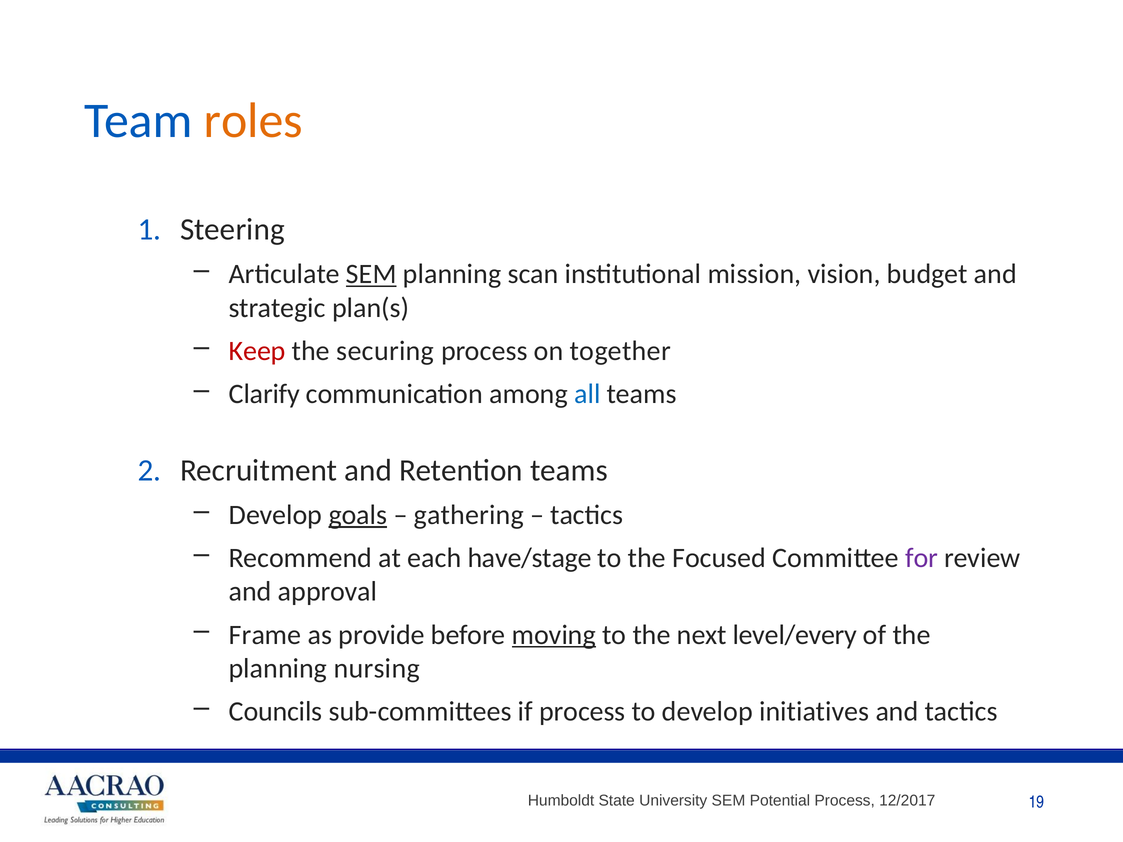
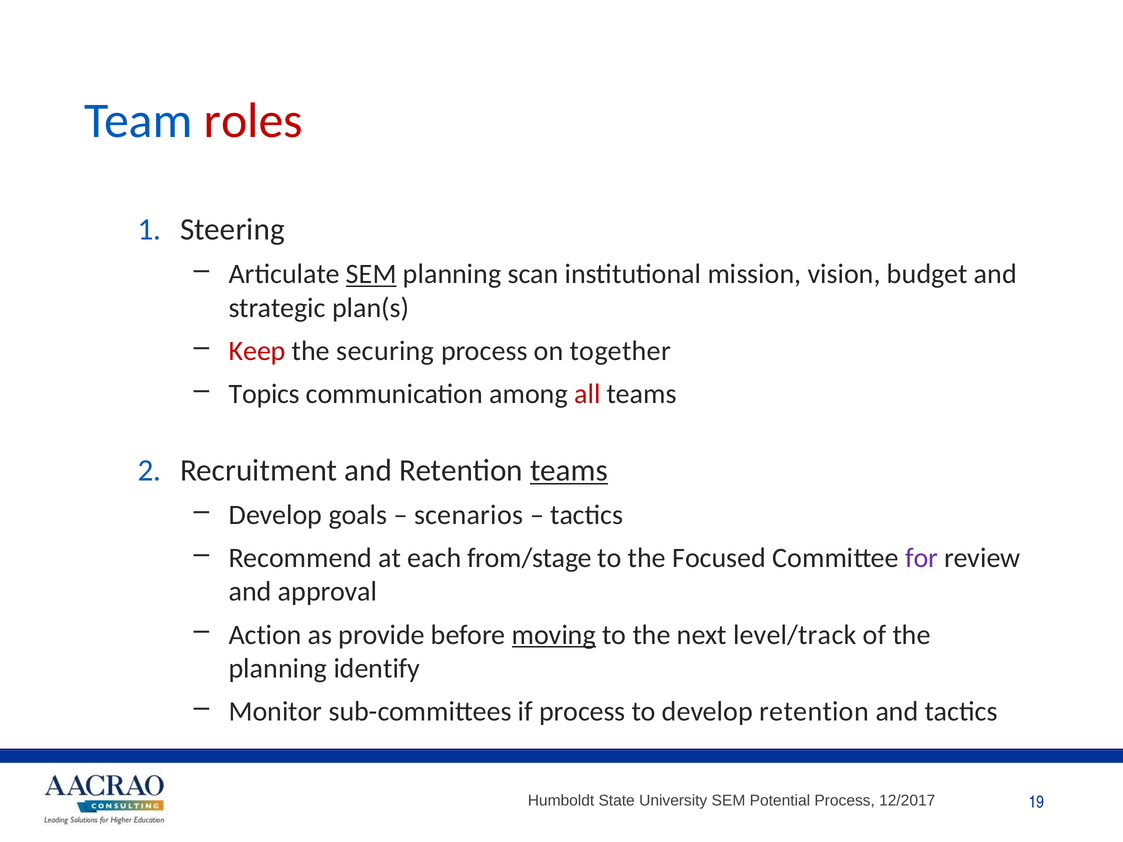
roles colour: orange -> red
Clarify: Clarify -> Topics
all colour: blue -> red
teams at (569, 470) underline: none -> present
goals underline: present -> none
gathering: gathering -> scenarios
have/stage: have/stage -> from/stage
Frame: Frame -> Action
level/every: level/every -> level/track
nursing: nursing -> identify
Councils: Councils -> Monitor
develop initiatives: initiatives -> retention
